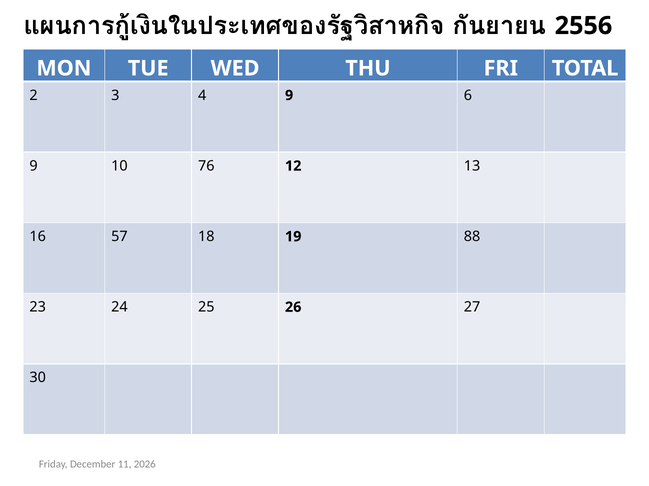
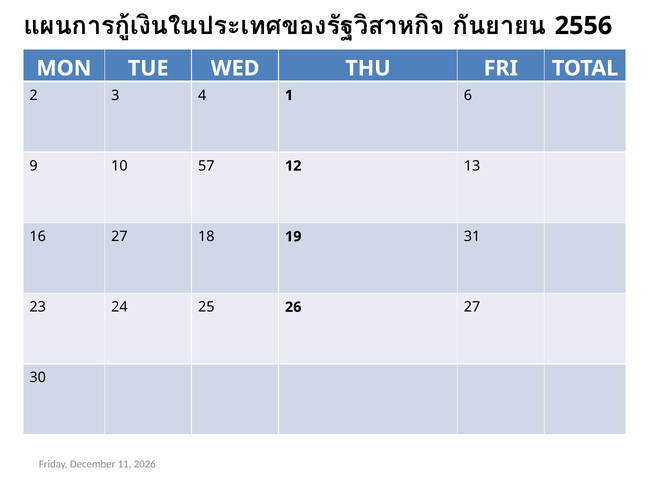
4 9: 9 -> 1
76: 76 -> 57
16 57: 57 -> 27
88: 88 -> 31
